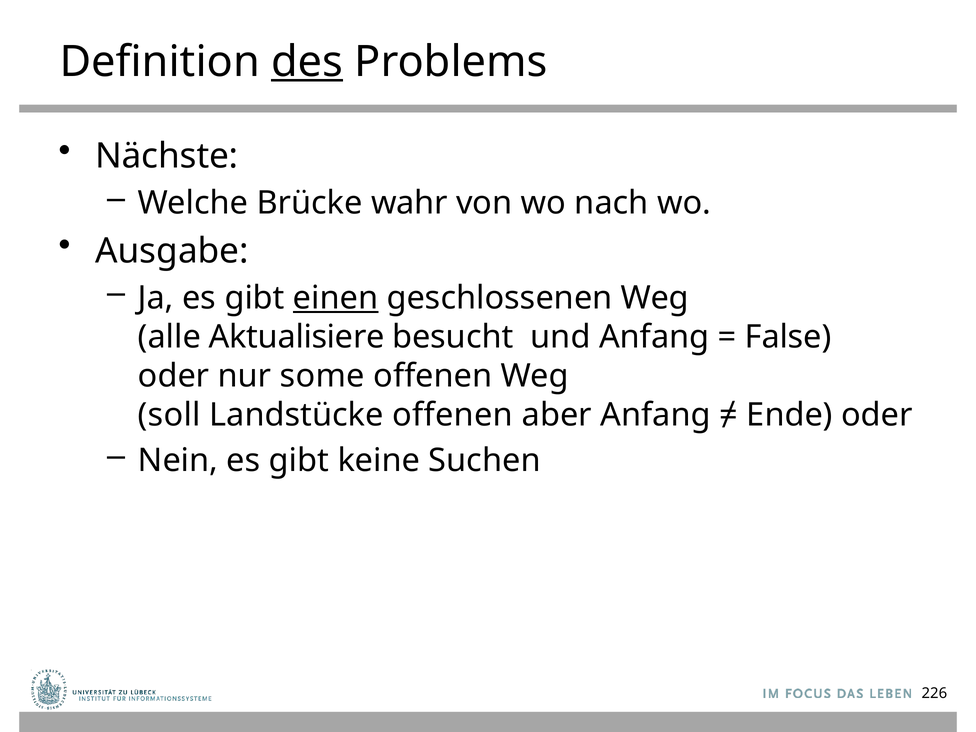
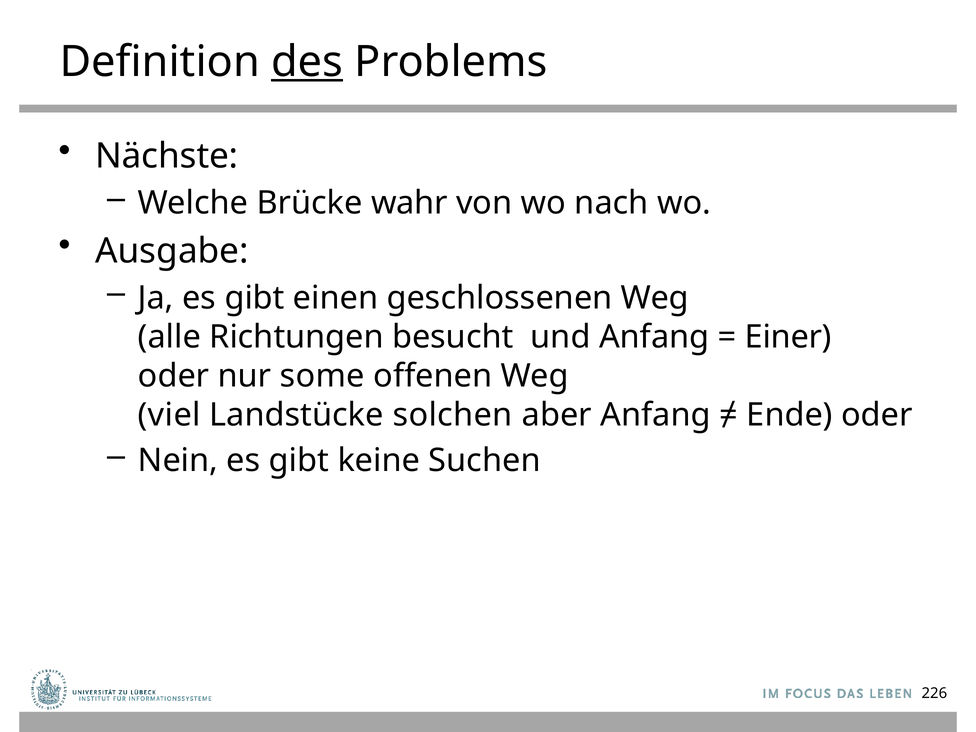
einen underline: present -> none
Aktualisiere: Aktualisiere -> Richtungen
False: False -> Einer
soll: soll -> viel
Landstücke offenen: offenen -> solchen
